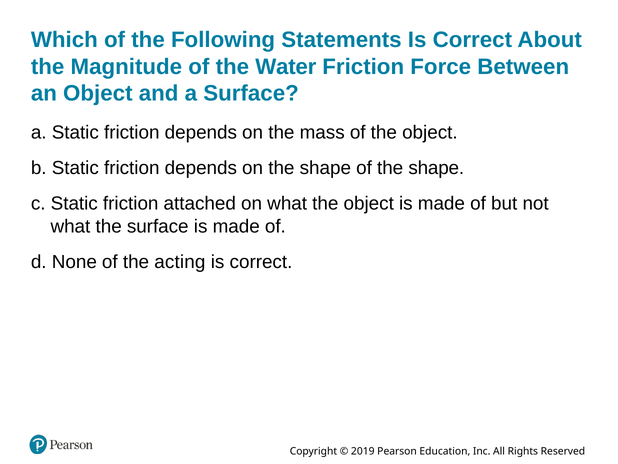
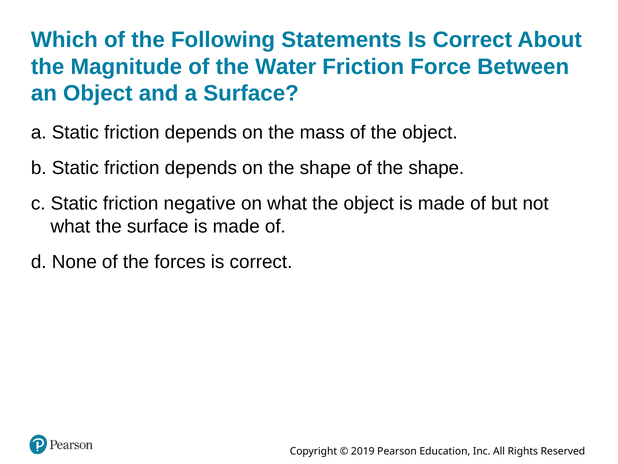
attached: attached -> negative
acting: acting -> forces
